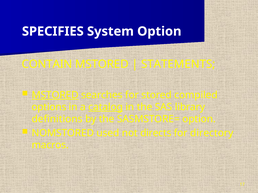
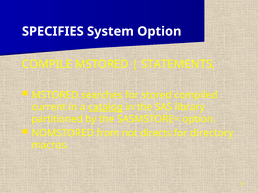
CONTAIN: CONTAIN -> COMPILE
MSTORED at (55, 95) underline: present -> none
options: options -> current
definitions: definitions -> partitioned
used: used -> from
